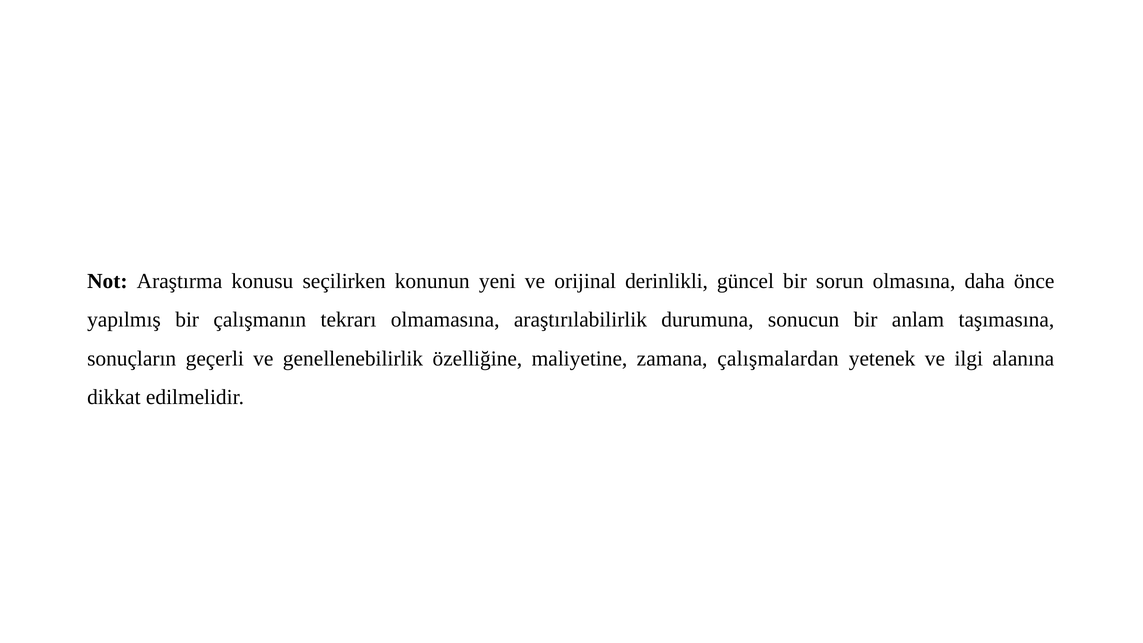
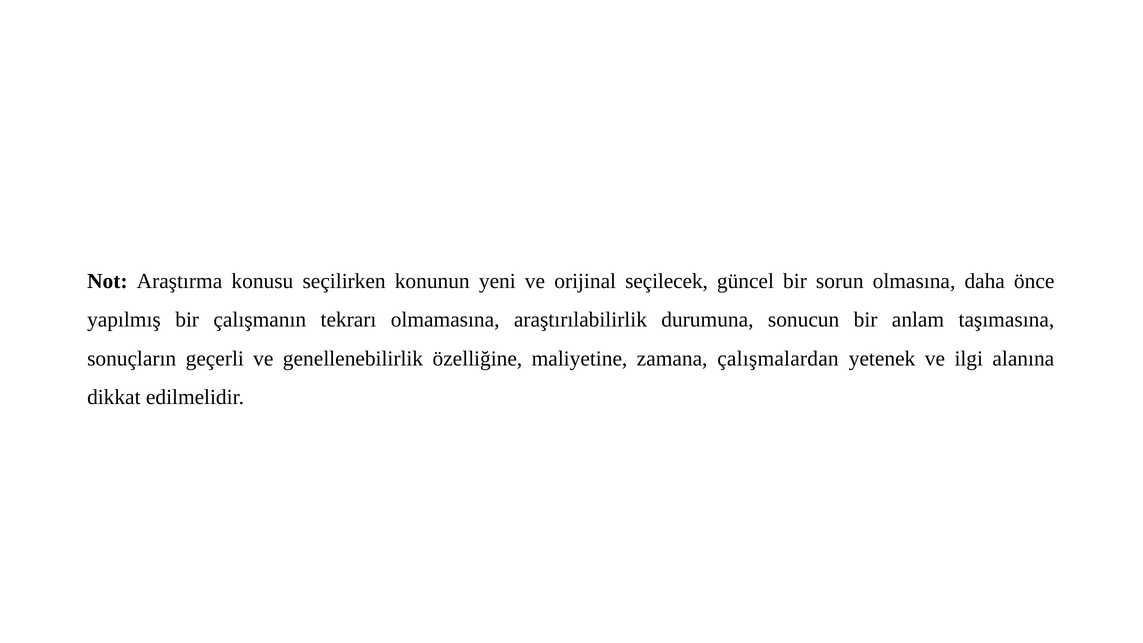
derinlikli: derinlikli -> seçilecek
